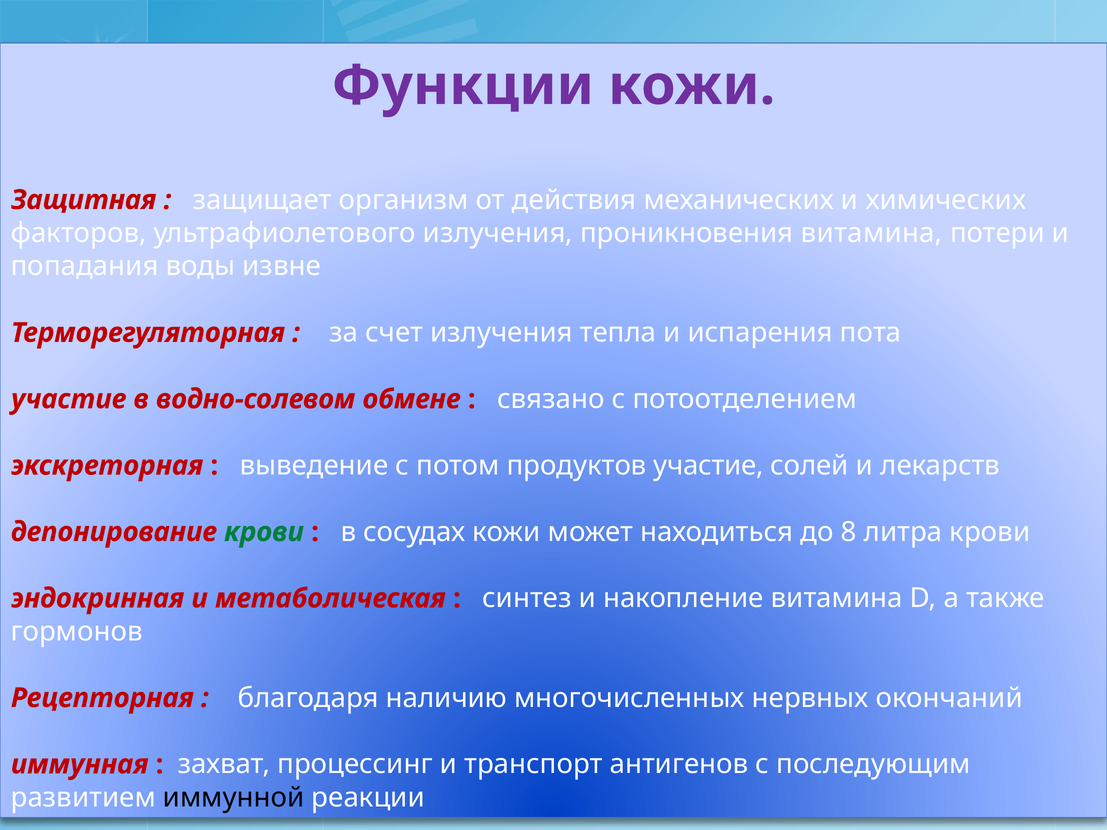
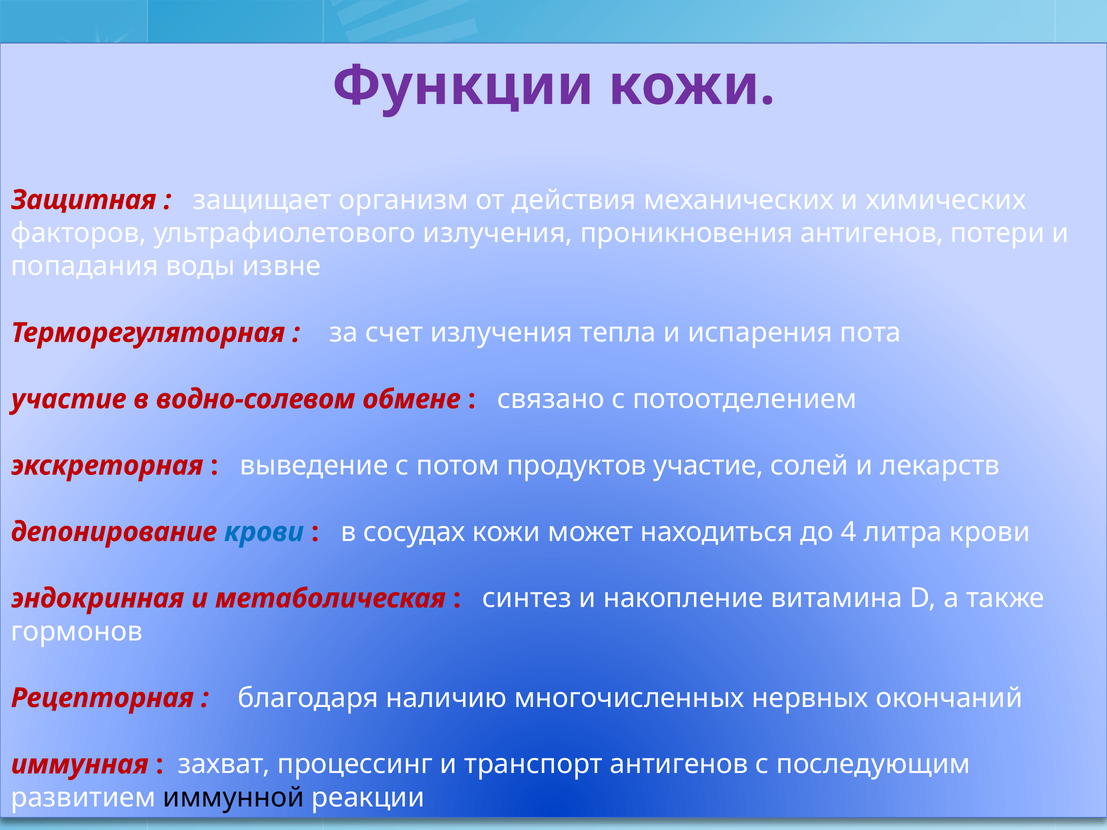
проникновения витамина: витамина -> антигенов
крови at (264, 532) colour: green -> blue
8: 8 -> 4
